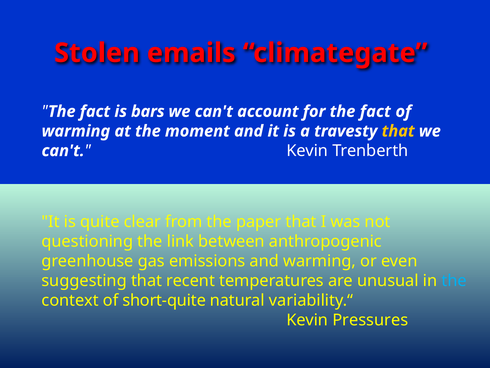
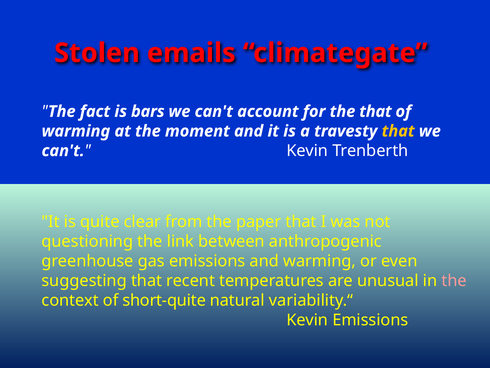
for the fact: fact -> that
the at (454, 280) colour: light blue -> pink
Kevin Pressures: Pressures -> Emissions
